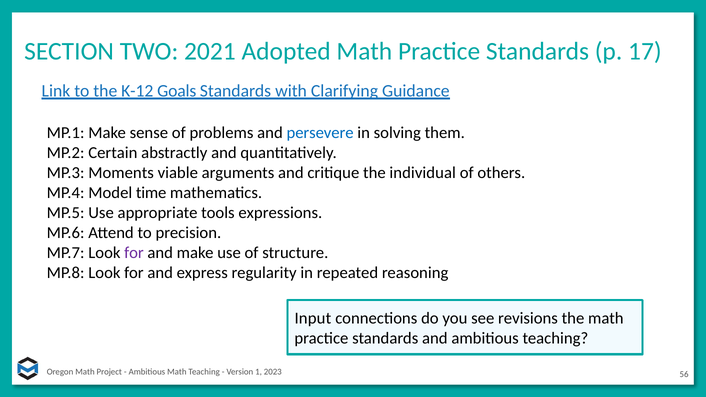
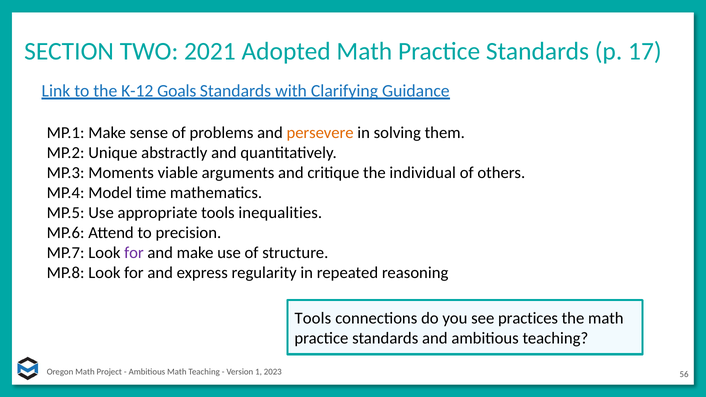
persevere colour: blue -> orange
Certain: Certain -> Unique
expressions: expressions -> inequalities
Input at (313, 318): Input -> Tools
revisions: revisions -> practices
